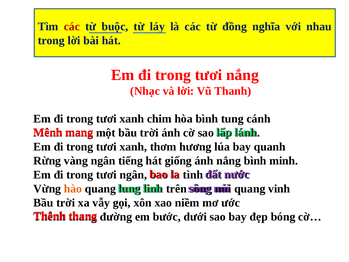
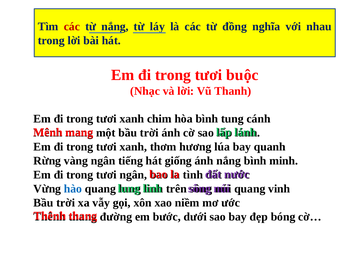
từ buộc: buộc -> nắng
tươi nắng: nắng -> buộc
hào colour: orange -> blue
